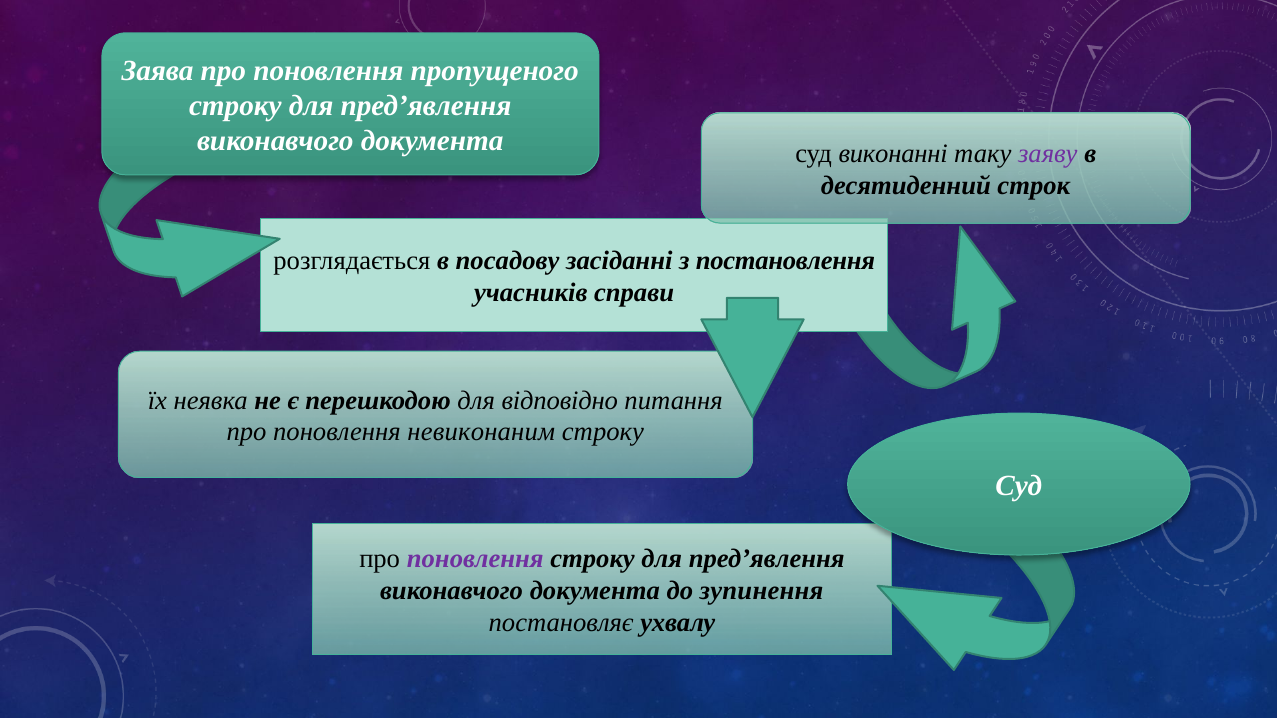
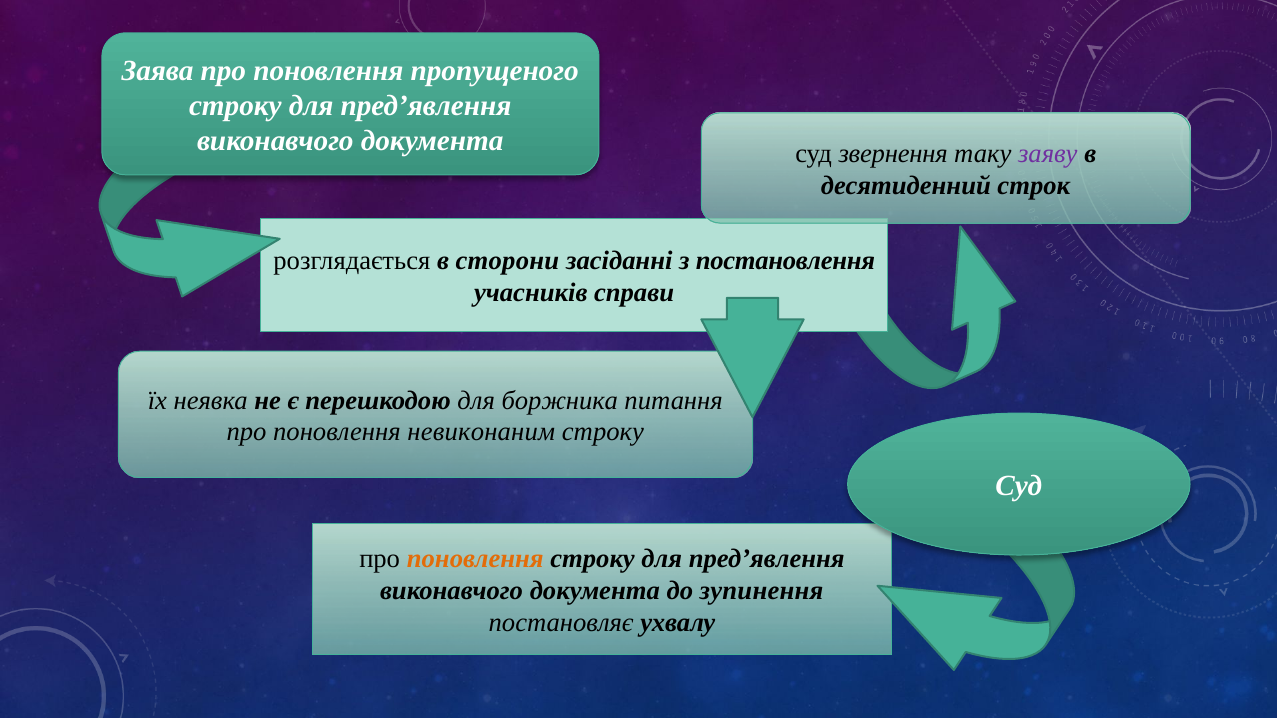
виконанні: виконанні -> звернення
посадову: посадову -> сторони
відповідно: відповідно -> боржника
поновлення at (475, 559) colour: purple -> orange
